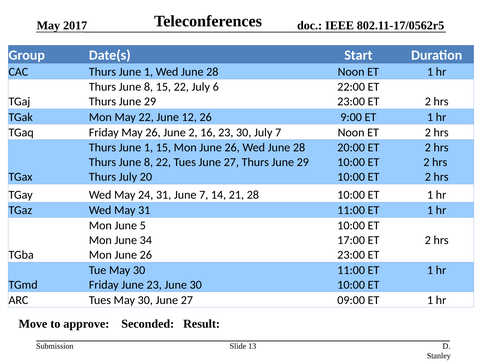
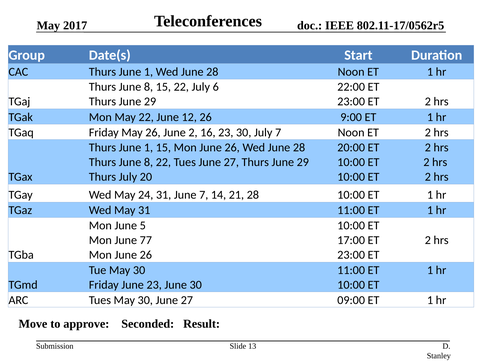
34: 34 -> 77
